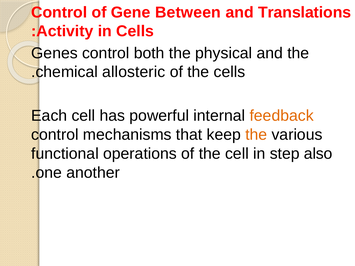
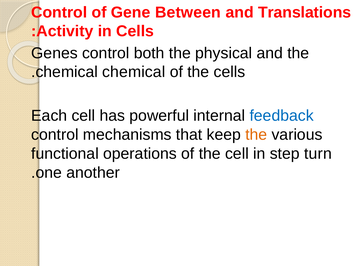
chemical allosteric: allosteric -> chemical
feedback colour: orange -> blue
also: also -> turn
